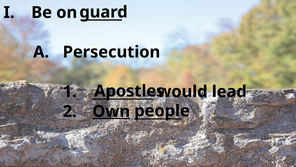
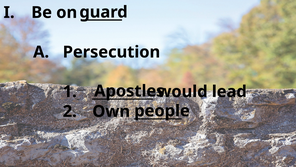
Own underline: present -> none
